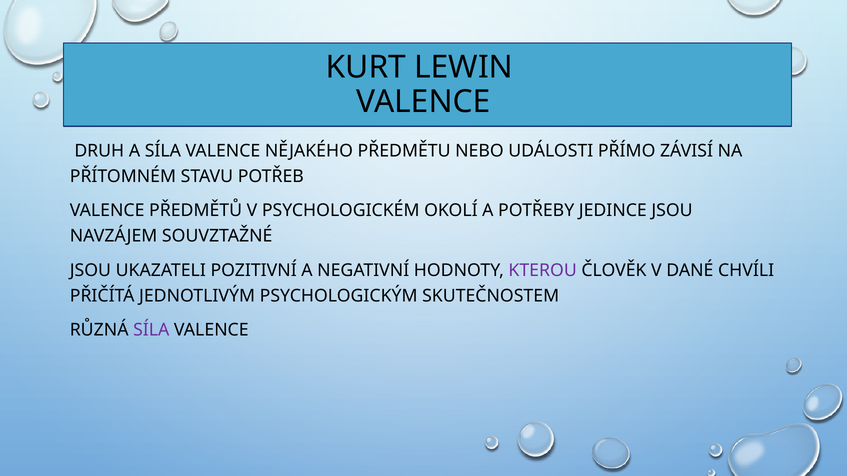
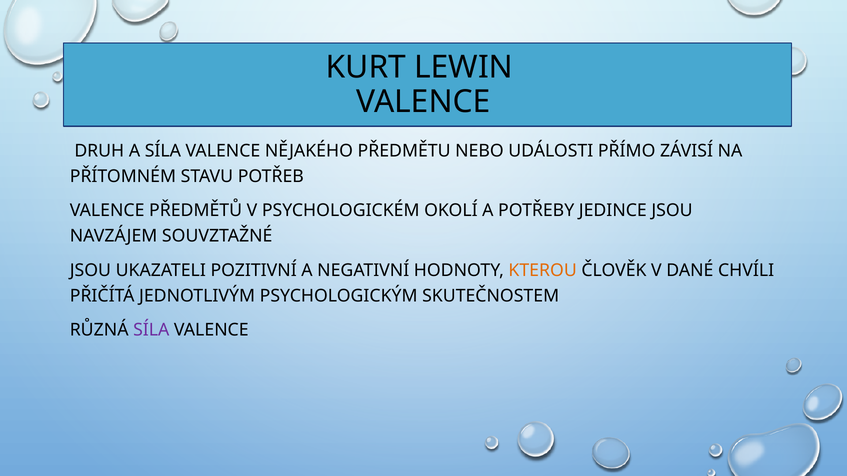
KTEROU colour: purple -> orange
